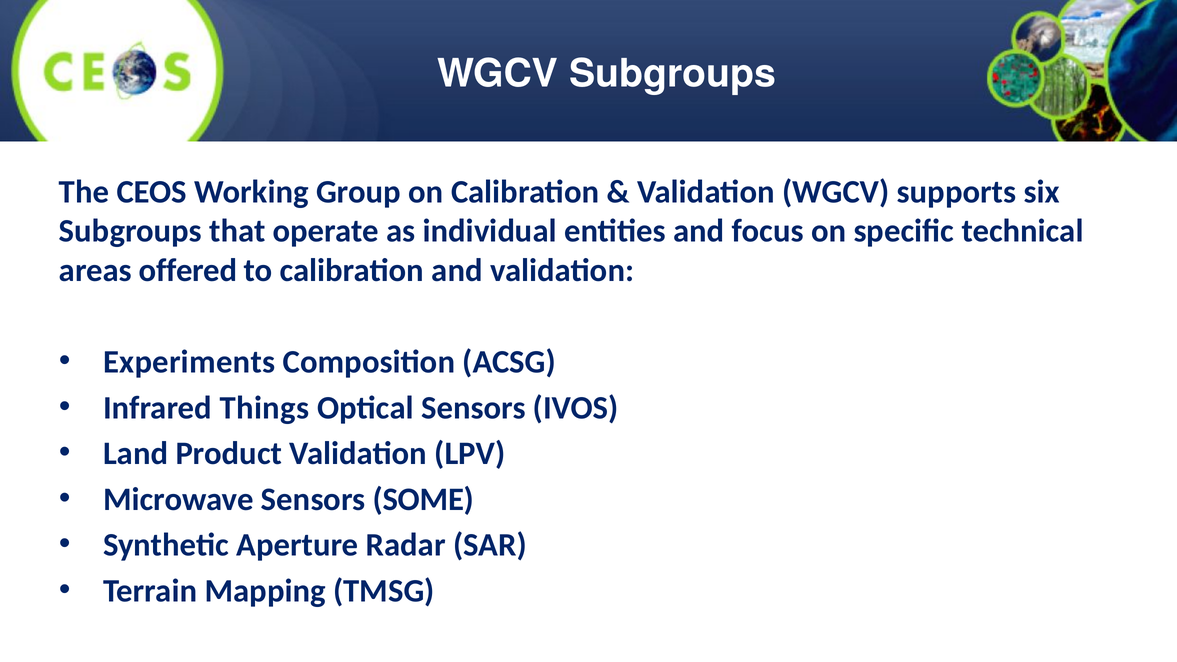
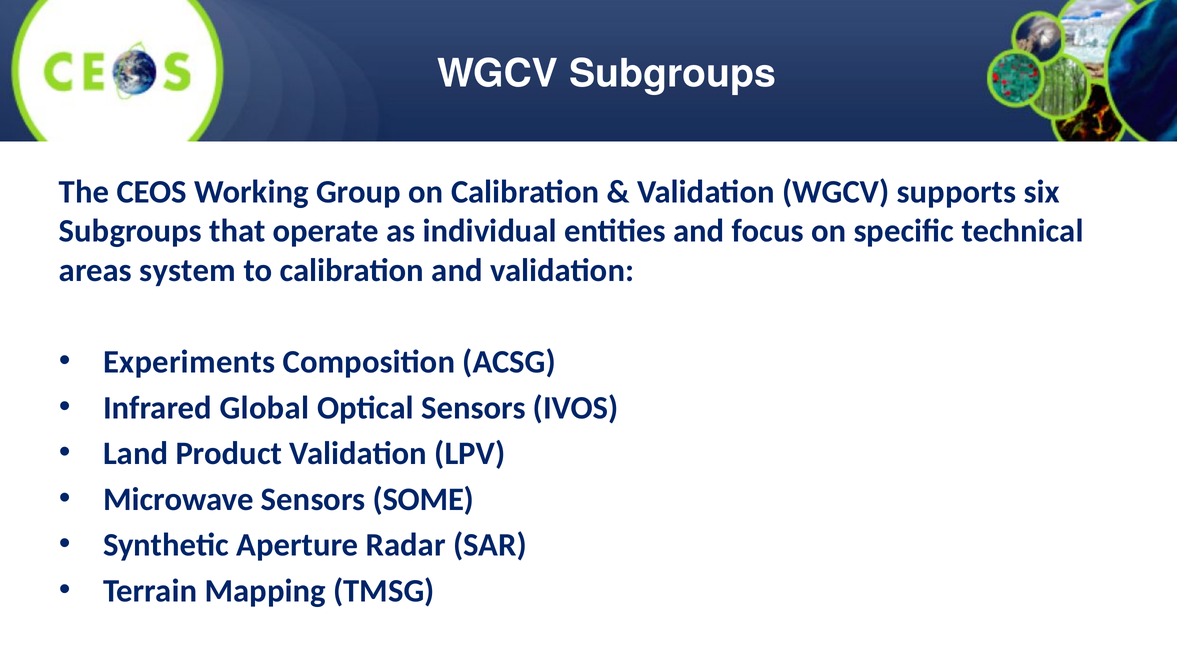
offered: offered -> system
Things: Things -> Global
